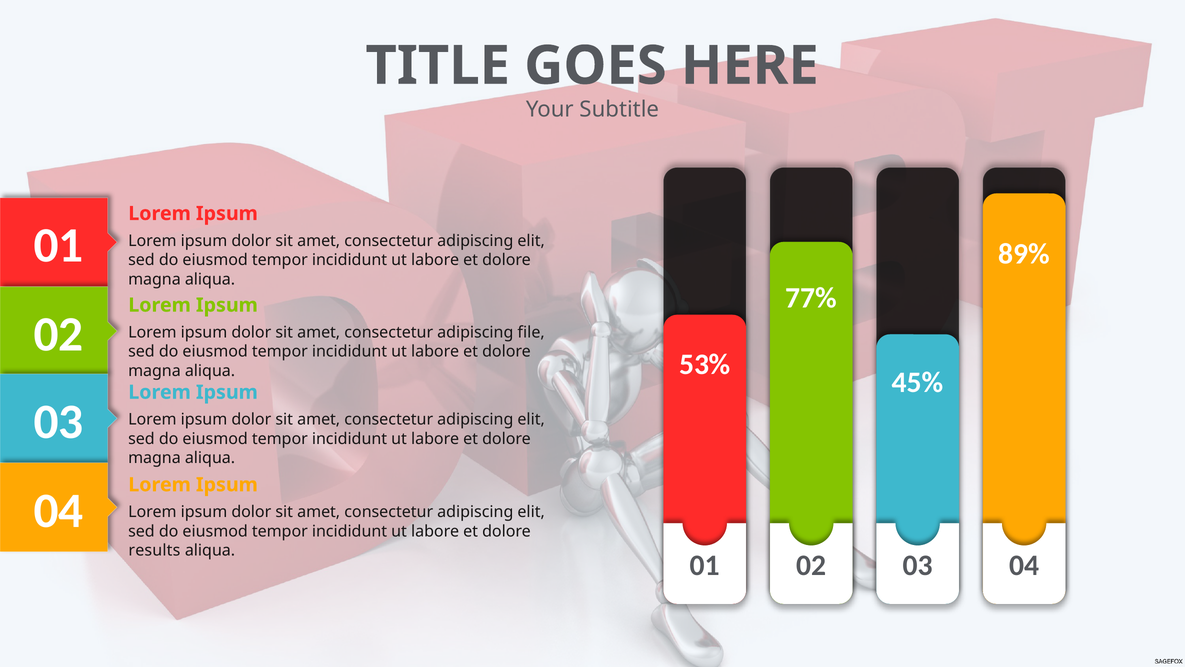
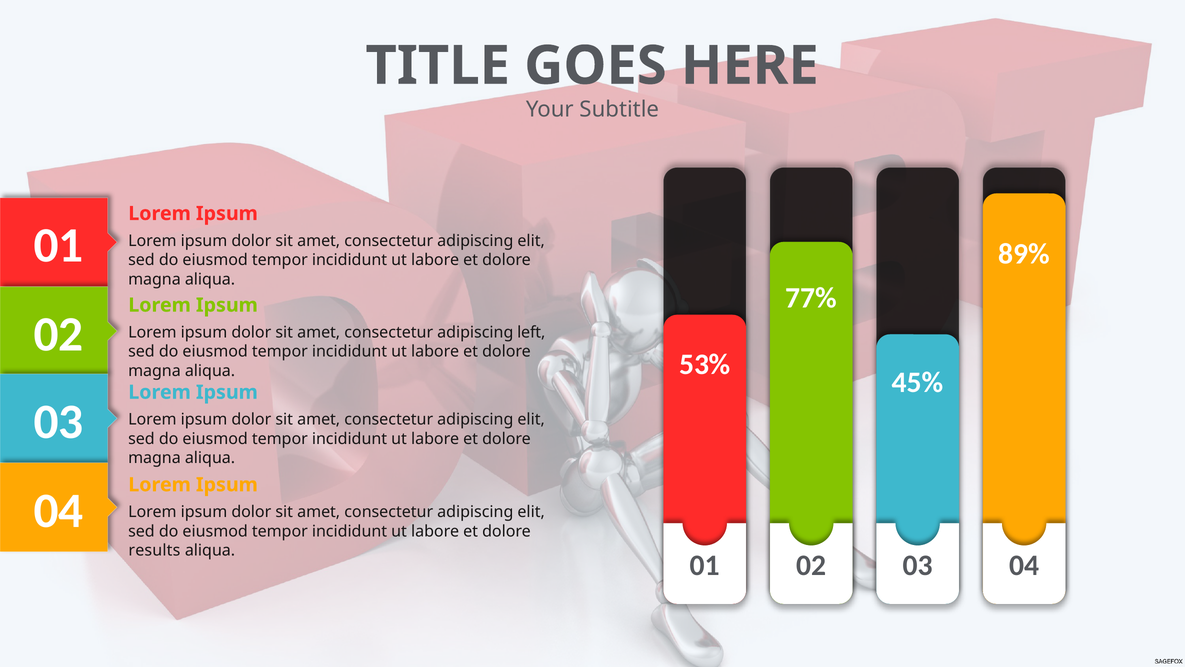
file: file -> left
